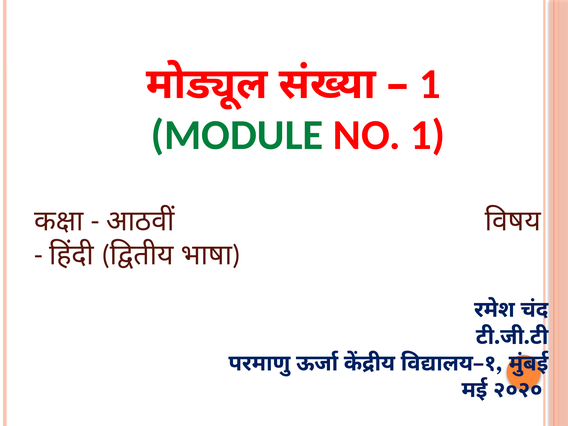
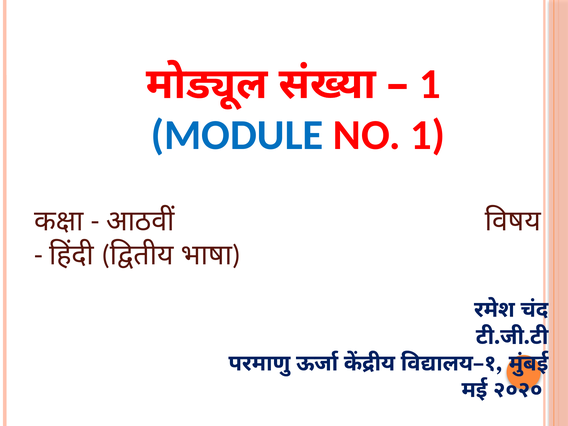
MODULE colour: green -> blue
